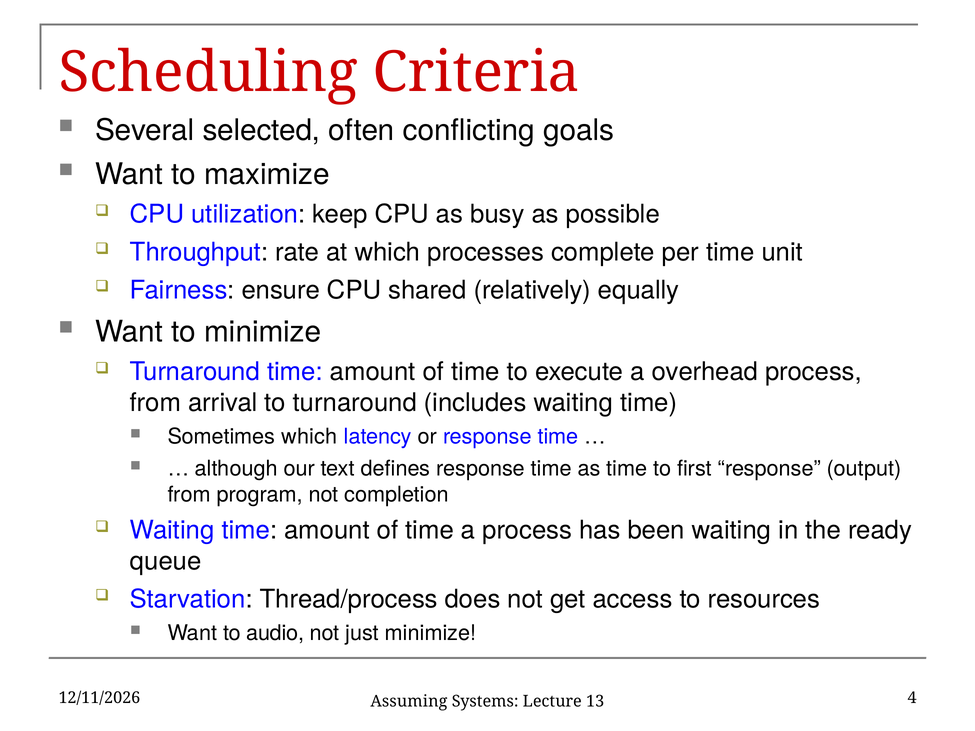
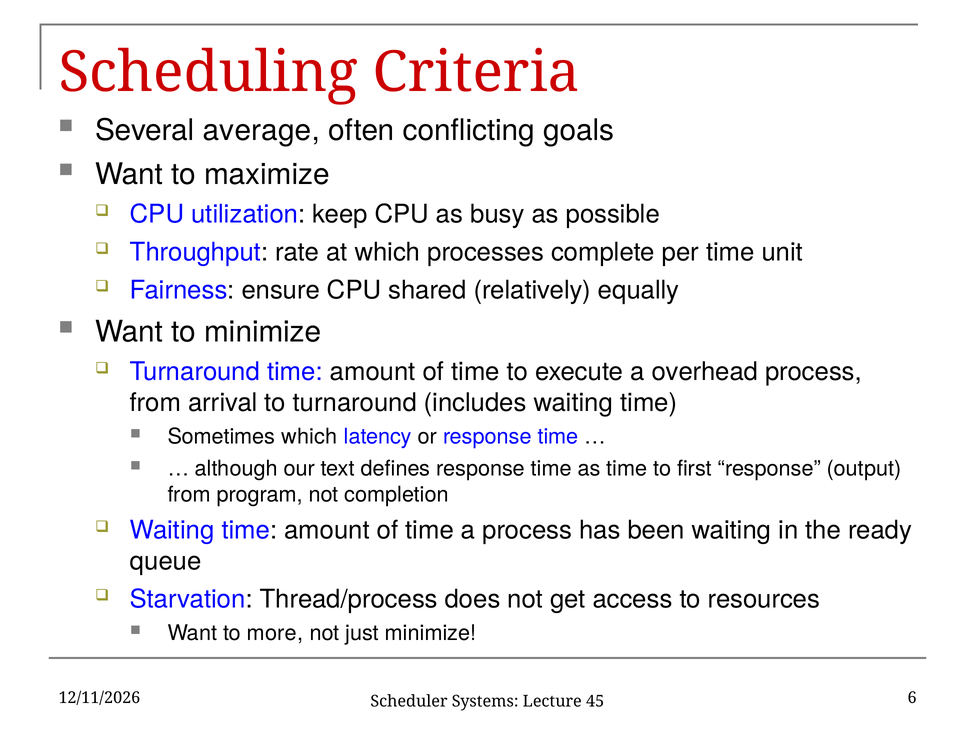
selected: selected -> average
audio: audio -> more
4: 4 -> 6
Assuming: Assuming -> Scheduler
13: 13 -> 45
